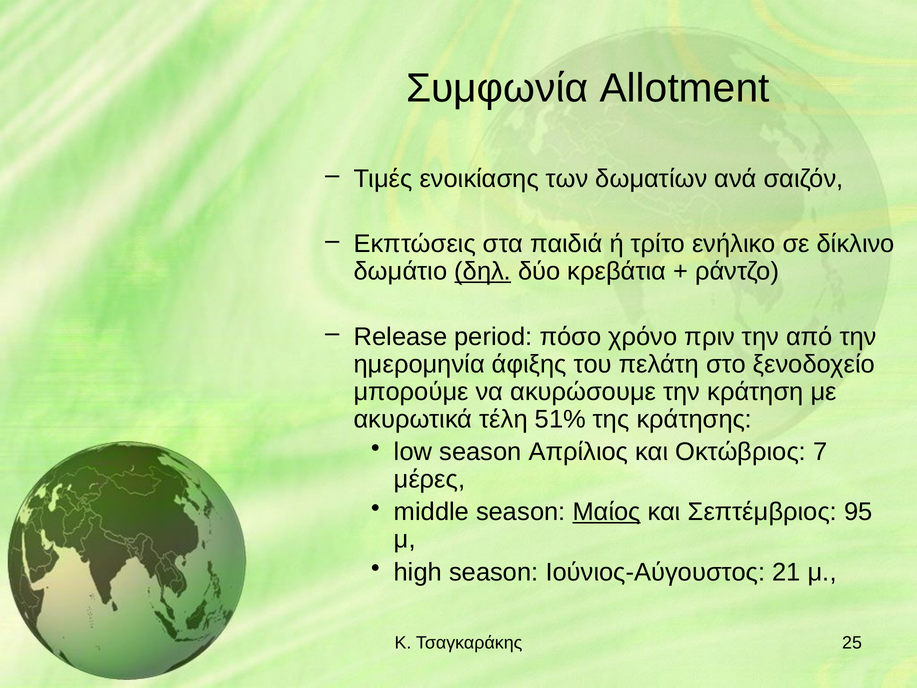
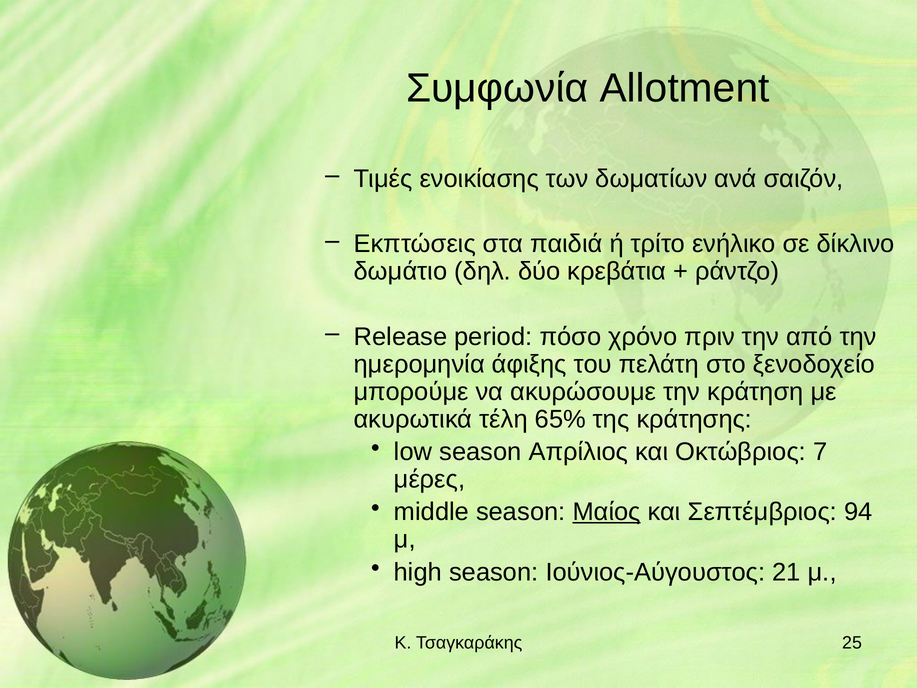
δηλ underline: present -> none
51%: 51% -> 65%
95: 95 -> 94
